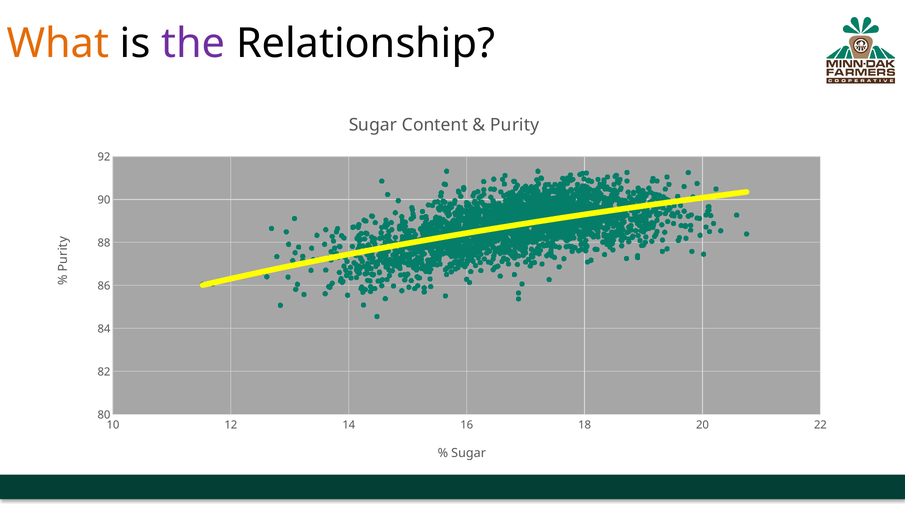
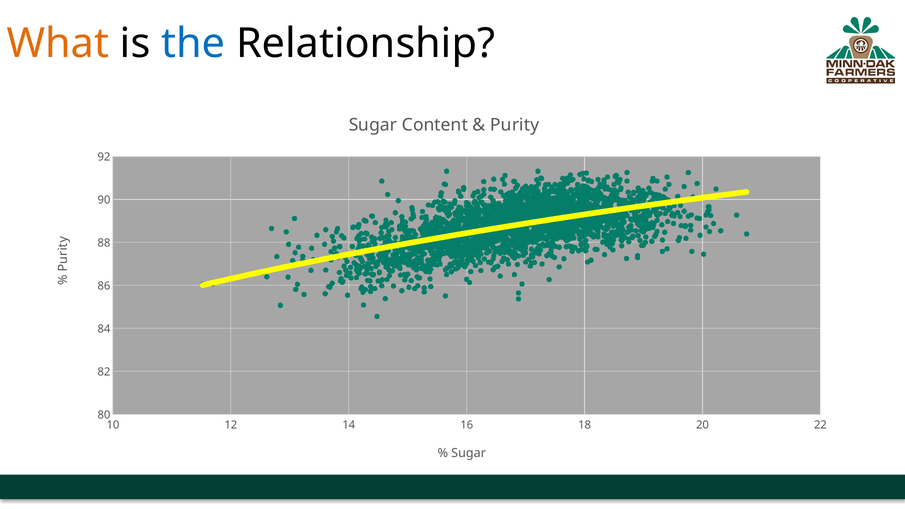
the colour: purple -> blue
